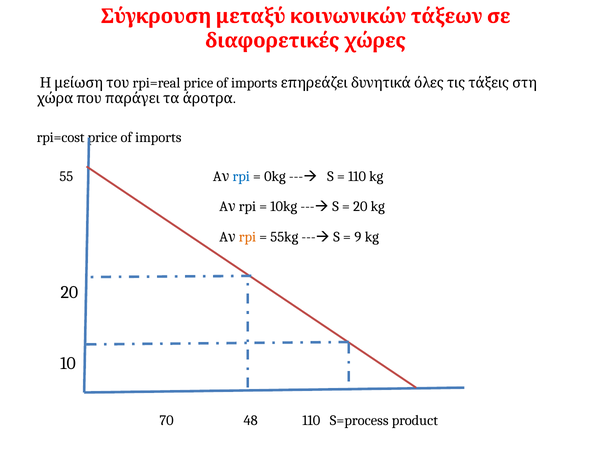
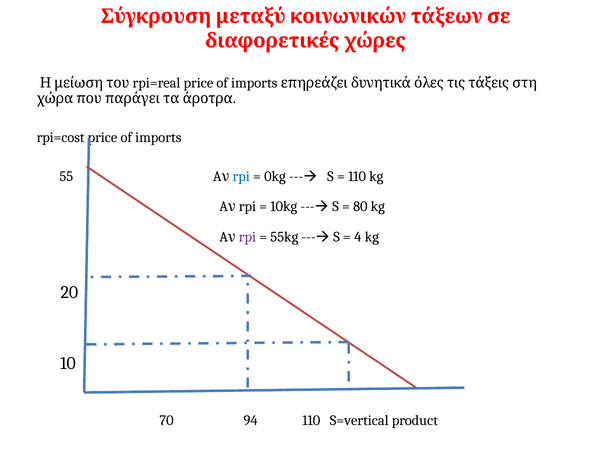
20 at (360, 206): 20 -> 80
rpi at (247, 237) colour: orange -> purple
9: 9 -> 4
48: 48 -> 94
S=process: S=process -> S=vertical
